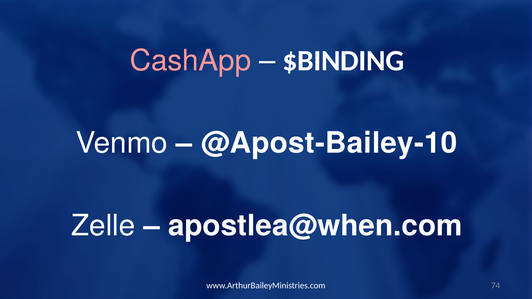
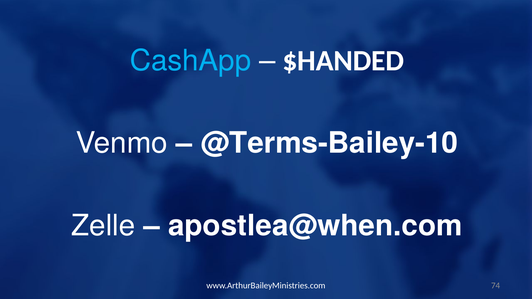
CashApp colour: pink -> light blue
$BINDING: $BINDING -> $HANDED
@Apost-Bailey-10: @Apost-Bailey-10 -> @Terms-Bailey-10
